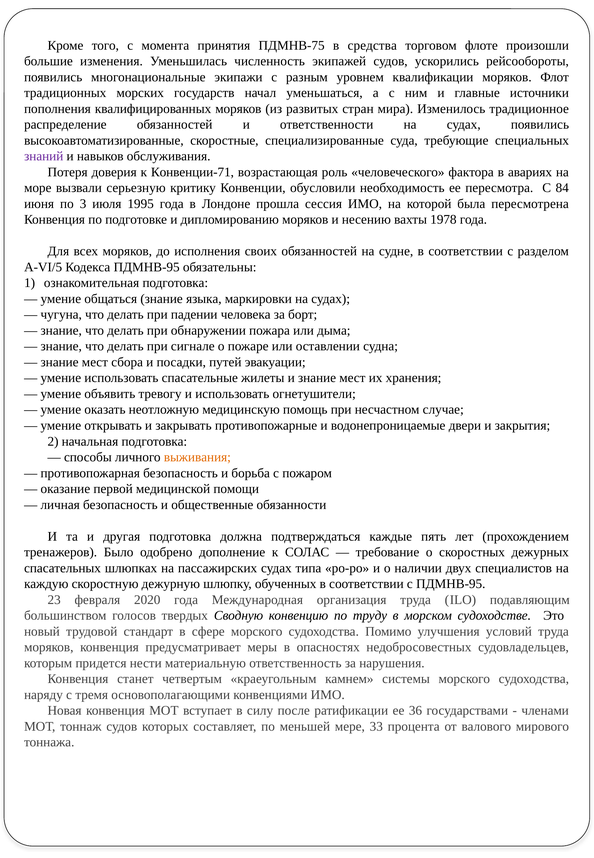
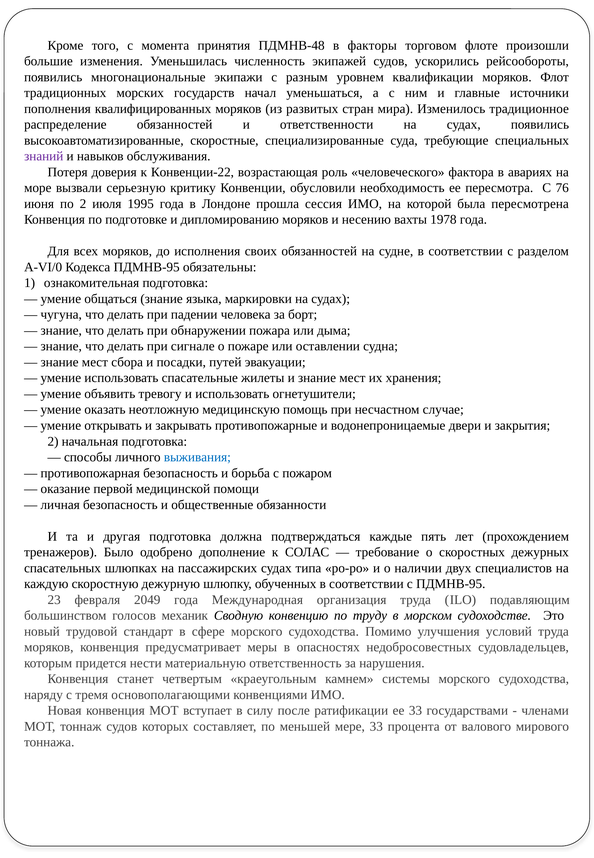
ПДМНВ-75: ПДМНВ-75 -> ПДМНВ-48
средства: средства -> факторы
Конвенции-71: Конвенции-71 -> Конвенции-22
84: 84 -> 76
по 3: 3 -> 2
A-VI/5: A-VI/5 -> A-VI/0
выживания colour: orange -> blue
2020: 2020 -> 2049
твердых: твердых -> механик
ее 36: 36 -> 33
